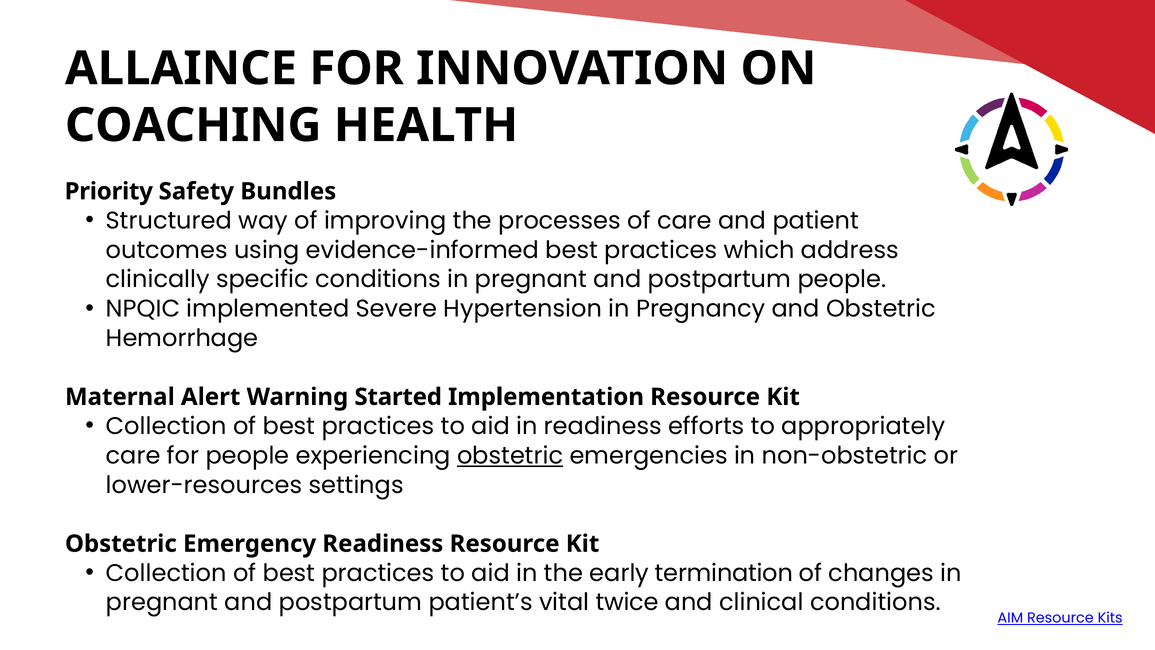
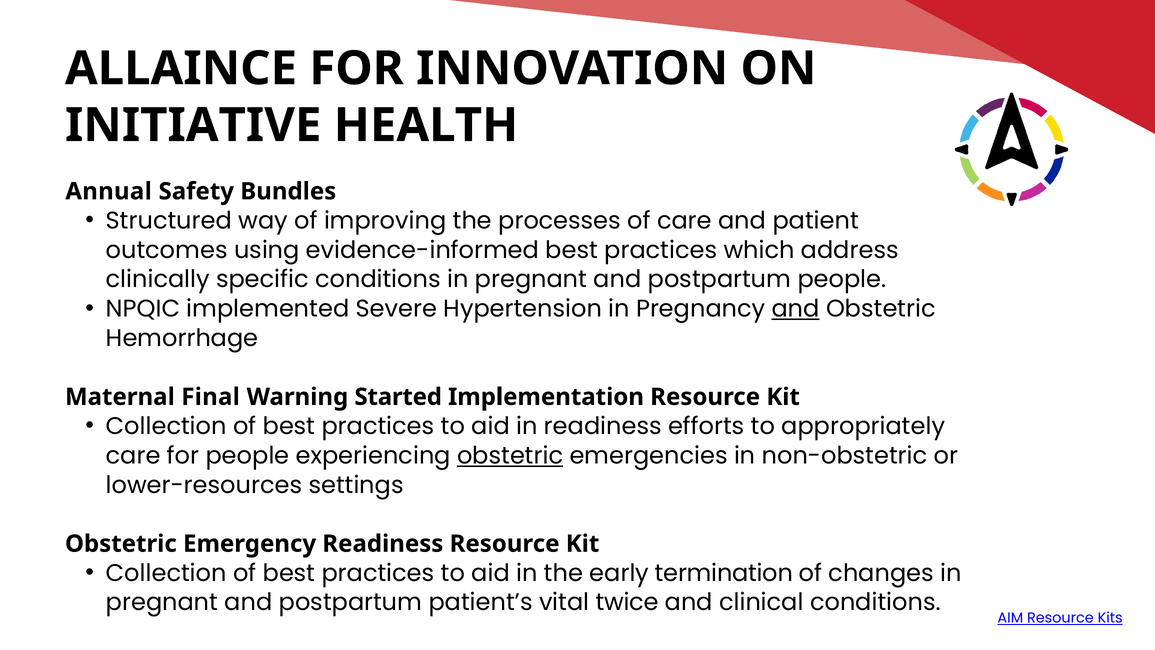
COACHING: COACHING -> INITIATIVE
Priority: Priority -> Annual
and at (796, 309) underline: none -> present
Alert: Alert -> Final
